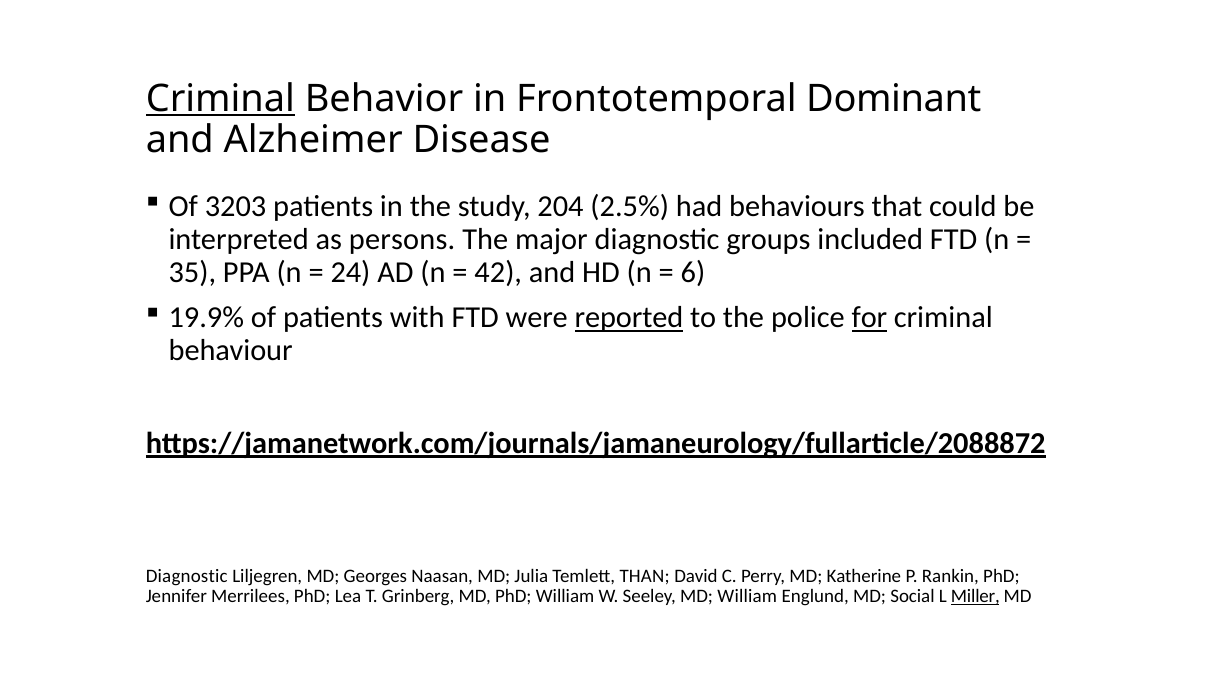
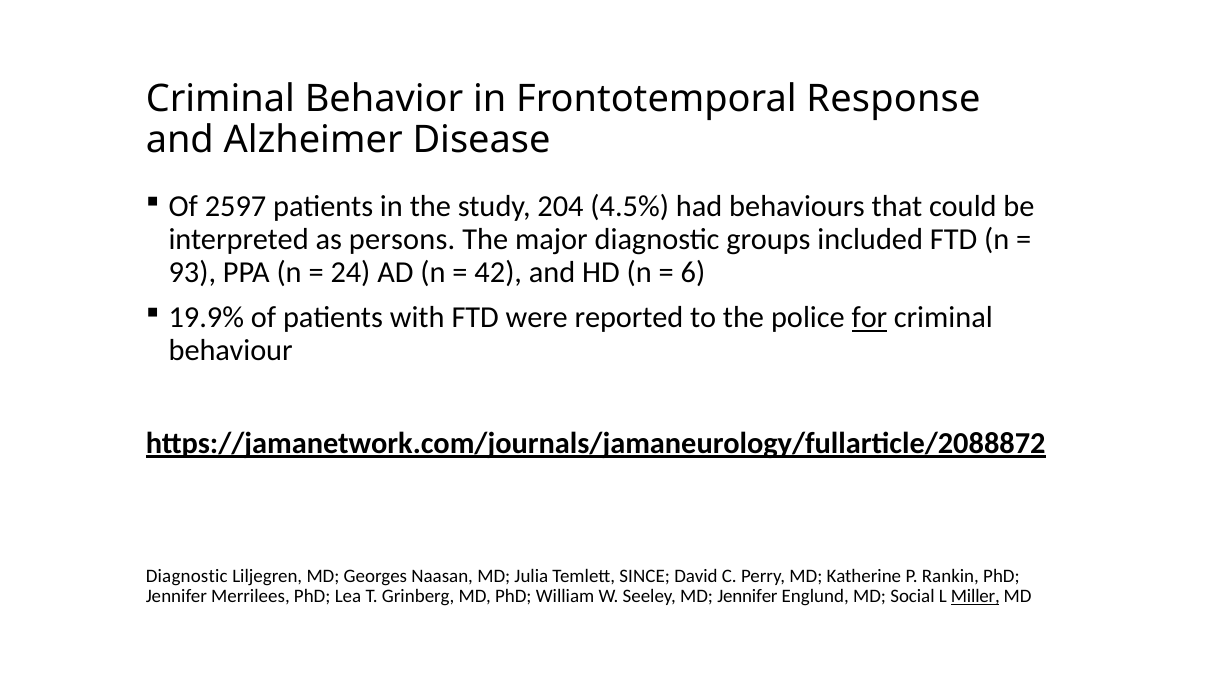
Criminal at (220, 98) underline: present -> none
Dominant: Dominant -> Response
3203: 3203 -> 2597
2.5%: 2.5% -> 4.5%
35: 35 -> 93
reported underline: present -> none
THAN: THAN -> SINCE
MD William: William -> Jennifer
